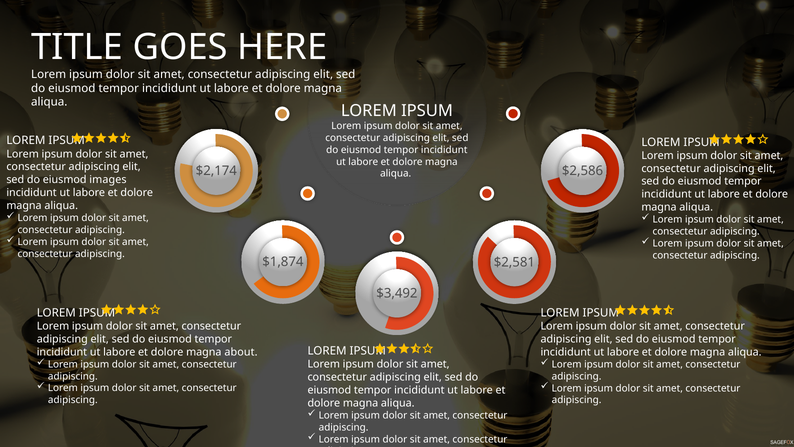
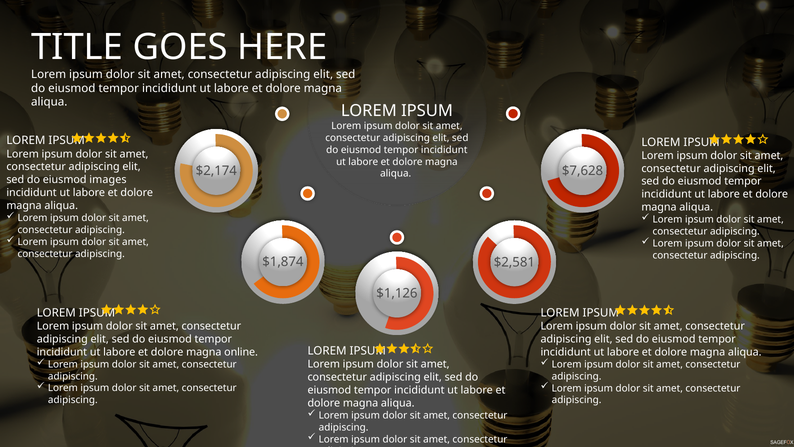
$2,586: $2,586 -> $7,628
$3,492: $3,492 -> $1,126
about: about -> online
